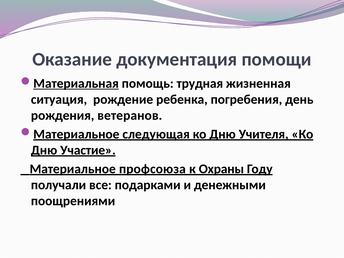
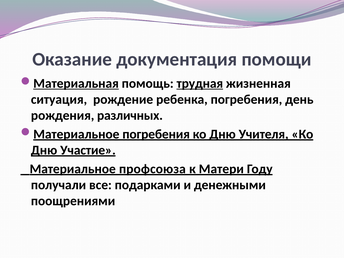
трудная underline: none -> present
ветеранов: ветеранов -> различных
Материальное следующая: следующая -> погребения
Охраны: Охраны -> Матери
